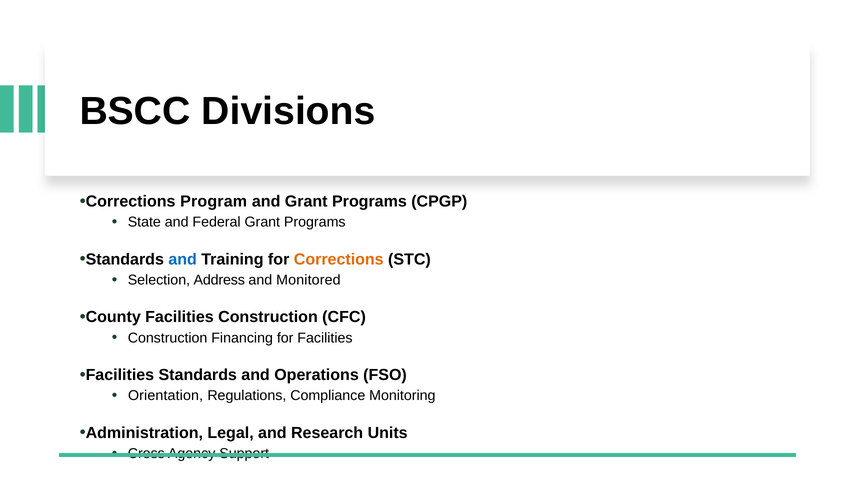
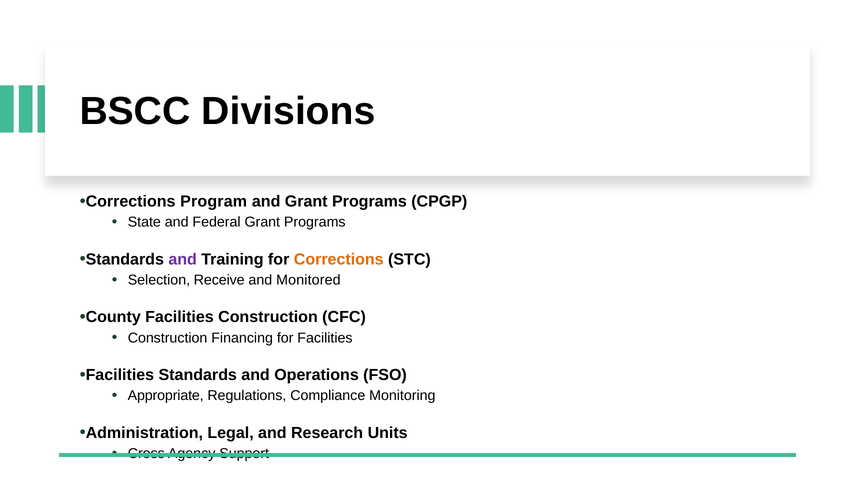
and at (183, 259) colour: blue -> purple
Address: Address -> Receive
Orientation: Orientation -> Appropriate
